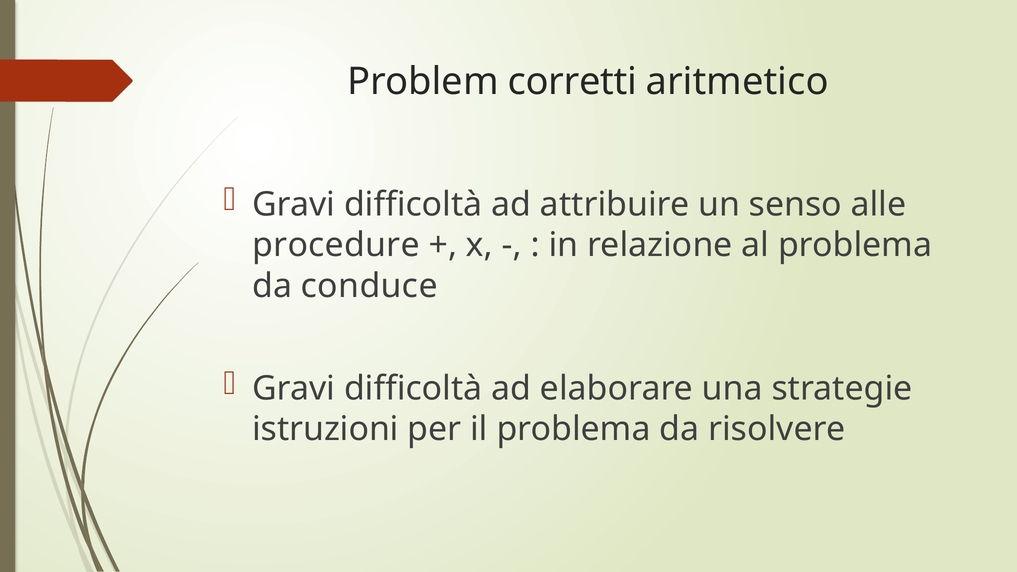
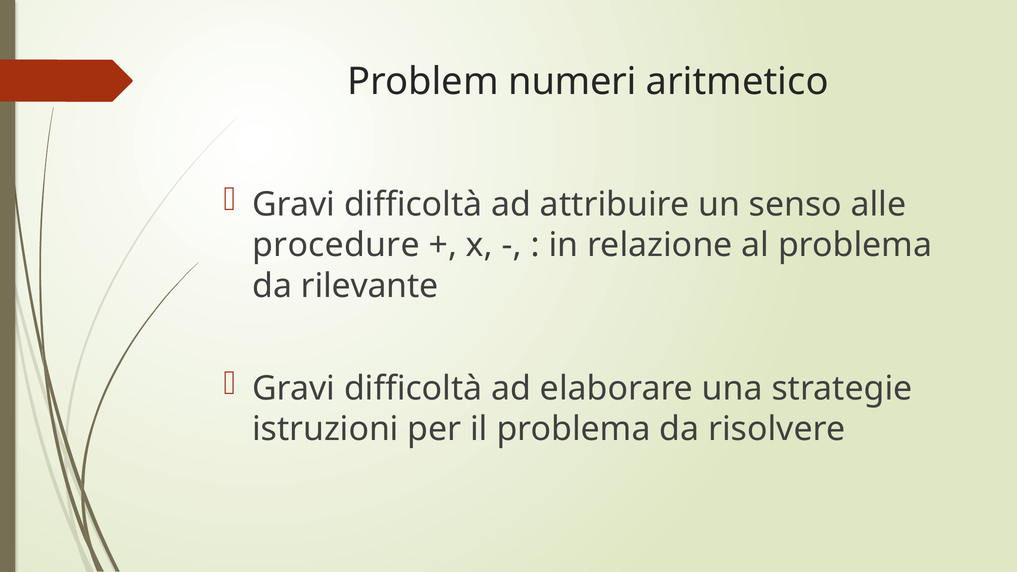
corretti: corretti -> numeri
conduce: conduce -> rilevante
